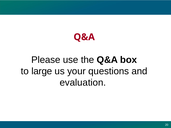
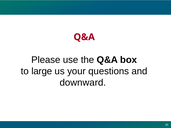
evaluation: evaluation -> downward
